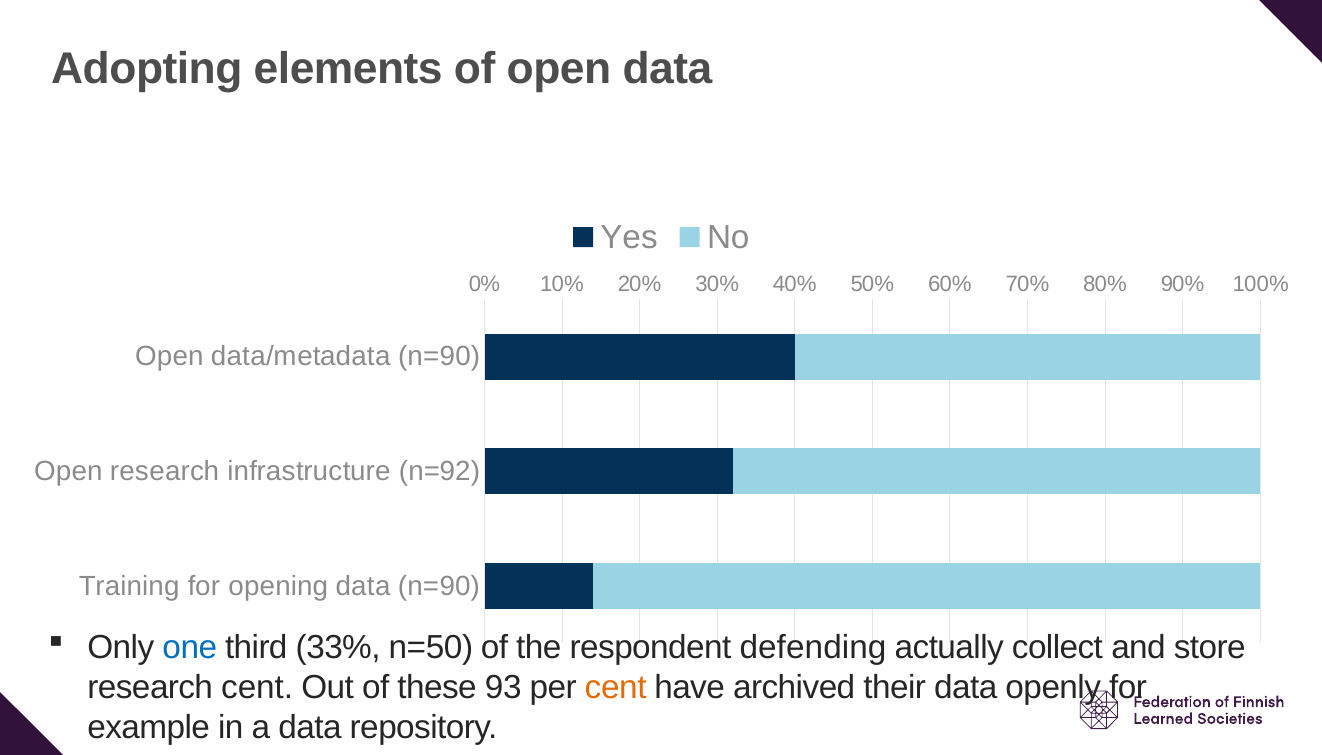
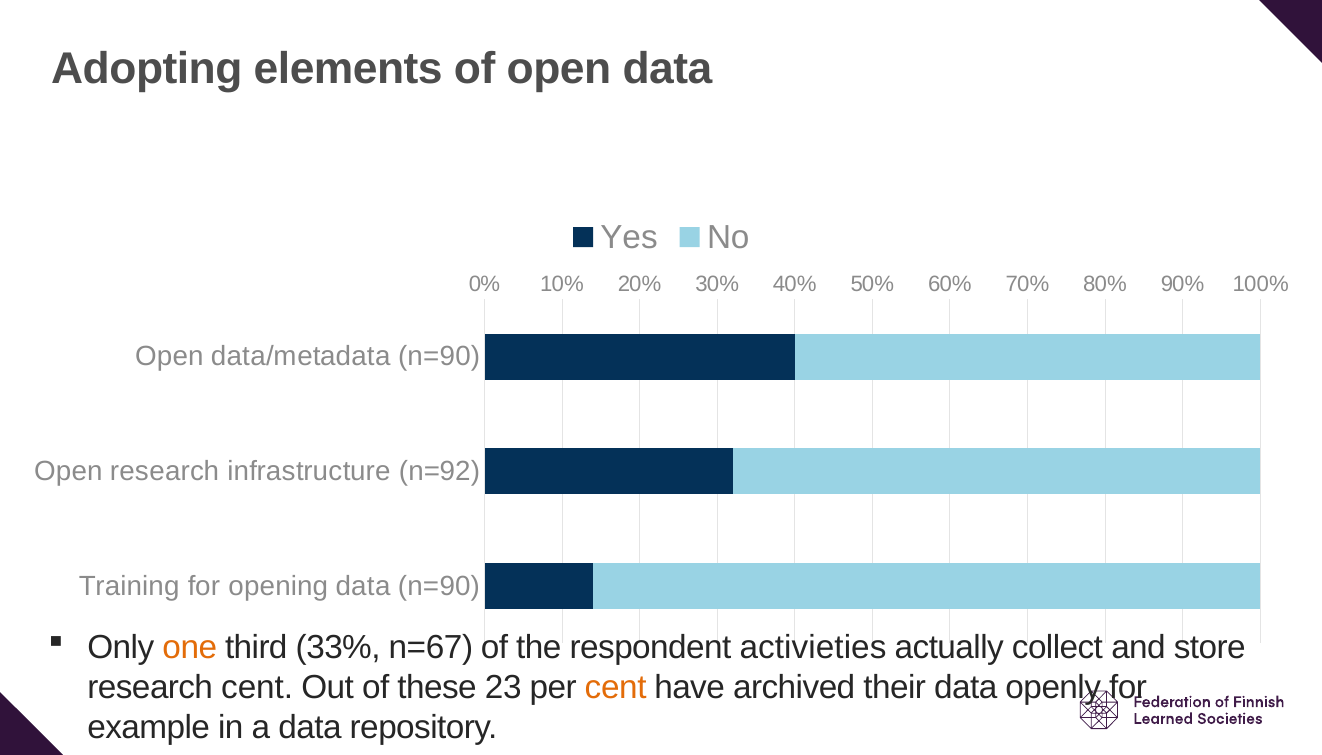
one colour: blue -> orange
n=50: n=50 -> n=67
defending: defending -> activieties
93: 93 -> 23
